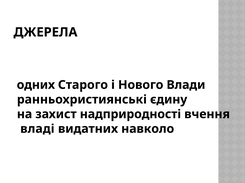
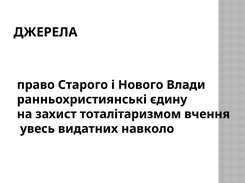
одних: одних -> право
надприродності: надприродності -> тоталітаризмом
владі: владі -> увесь
